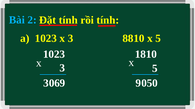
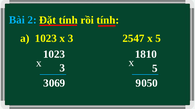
8810: 8810 -> 2547
